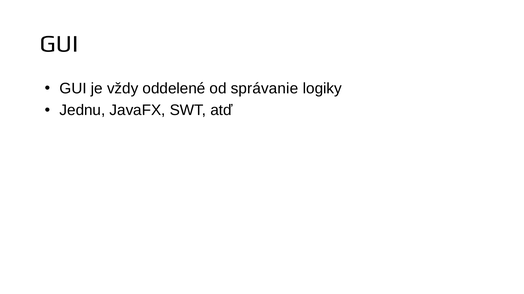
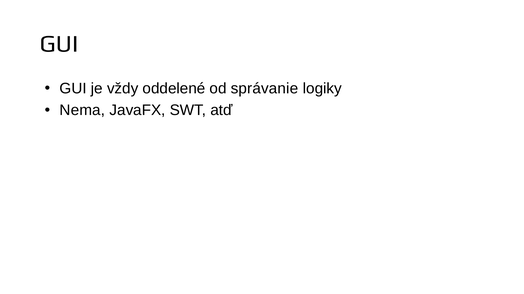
Jednu: Jednu -> Nema
